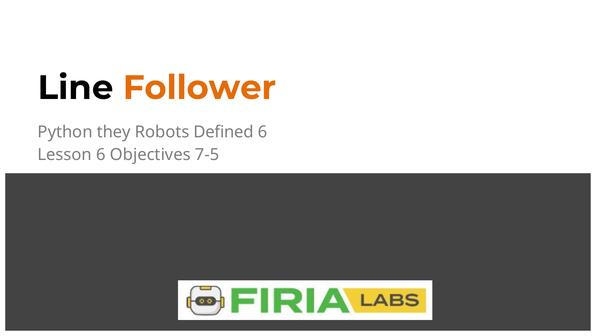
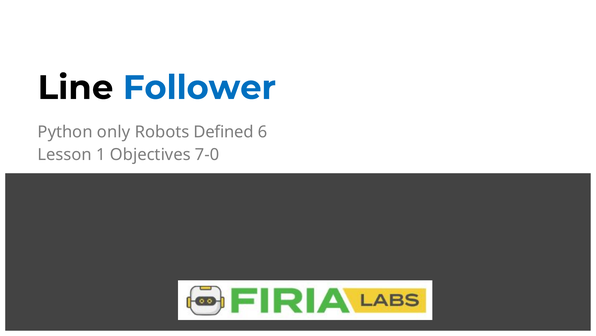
Follower colour: orange -> blue
they: they -> only
Lesson 6: 6 -> 1
7-5: 7-5 -> 7-0
